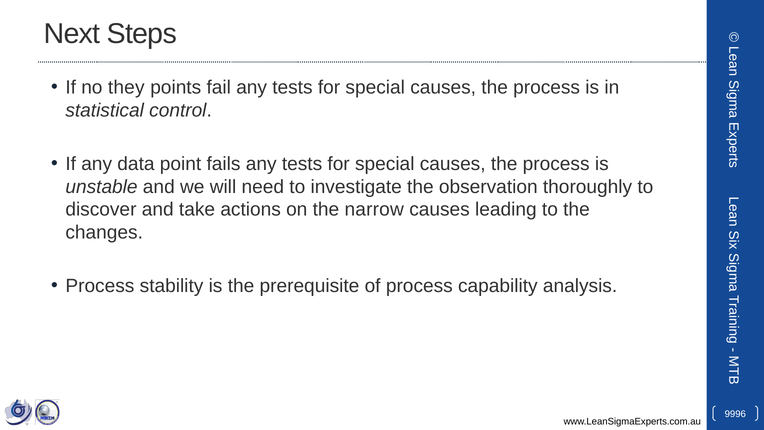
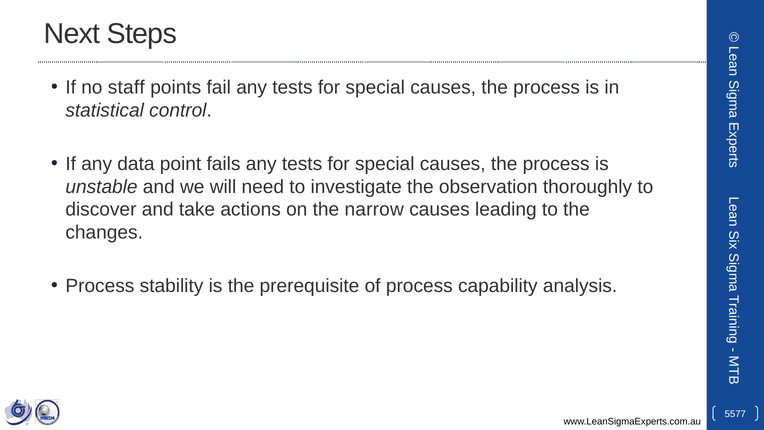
they: they -> staff
9996: 9996 -> 5577
